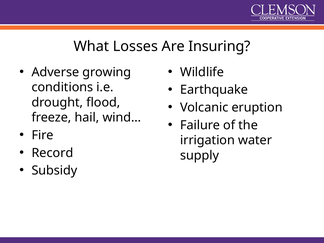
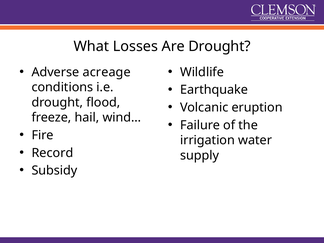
Are Insuring: Insuring -> Drought
growing: growing -> acreage
